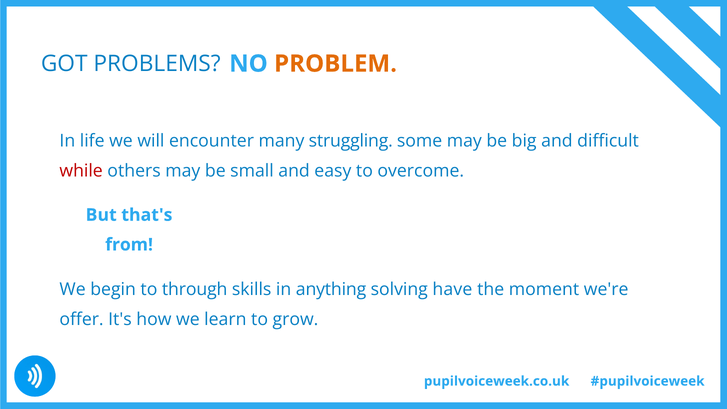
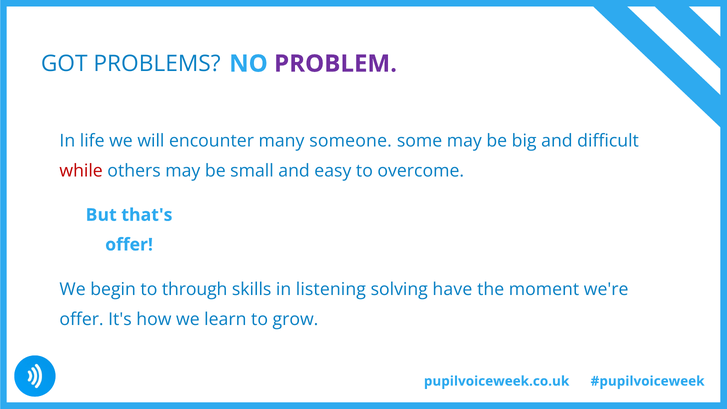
PROBLEM colour: orange -> purple
struggling: struggling -> someone
from at (129, 245): from -> offer
anything: anything -> listening
